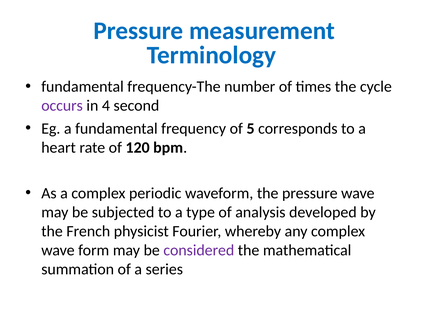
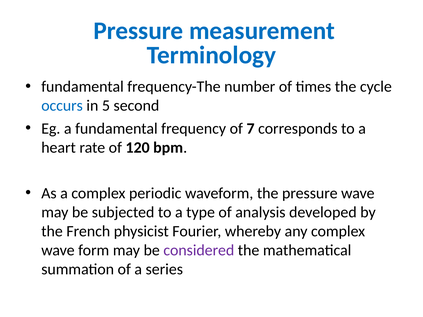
occurs colour: purple -> blue
4: 4 -> 5
5: 5 -> 7
